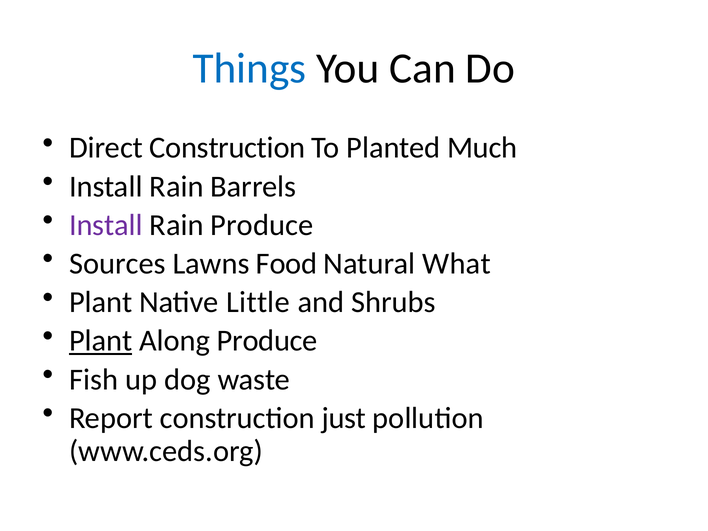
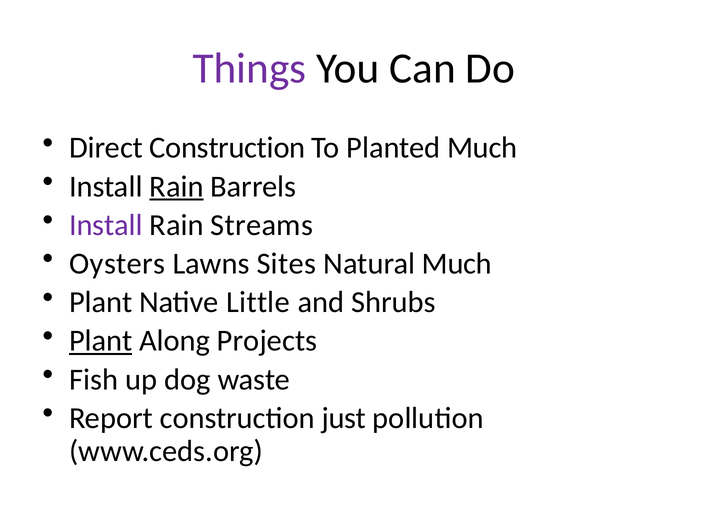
Things colour: blue -> purple
Rain at (177, 186) underline: none -> present
Rain Produce: Produce -> Streams
Sources: Sources -> Oysters
Food: Food -> Sites
Natural What: What -> Much
Along Produce: Produce -> Projects
